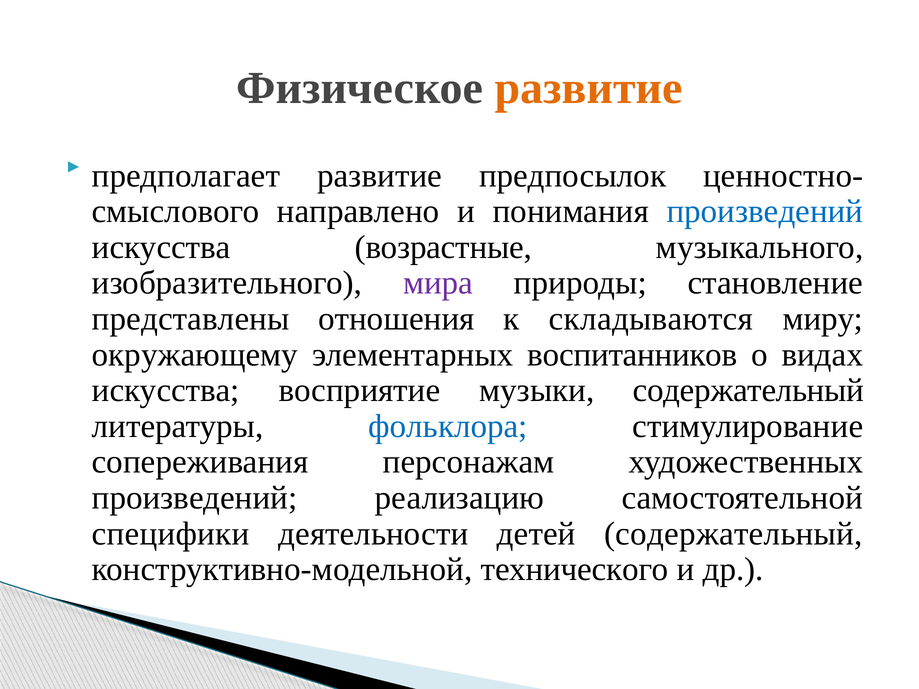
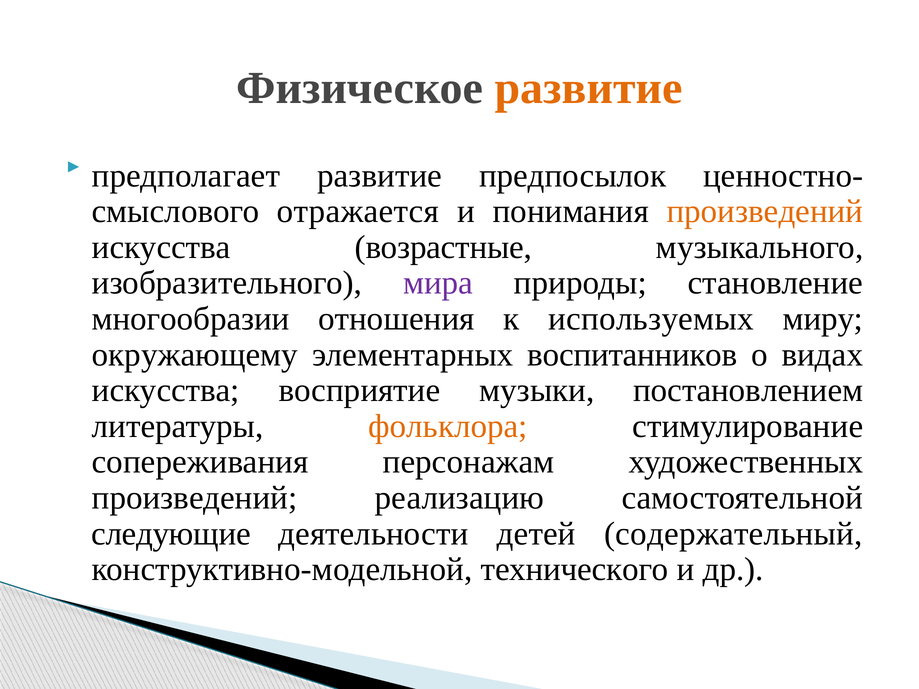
направлено: направлено -> отражается
произведений at (765, 211) colour: blue -> orange
представлены: представлены -> многообразии
складываются: складываются -> используемых
музыки содержательный: содержательный -> постановлением
фольклора colour: blue -> orange
специфики: специфики -> следующие
